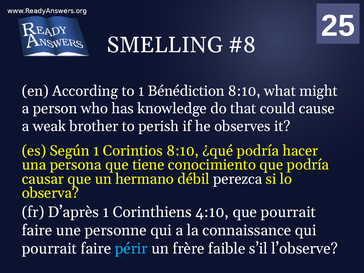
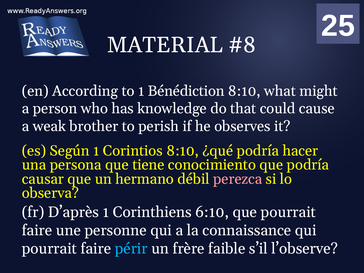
SMELLING: SMELLING -> MATERIAL
perezca colour: white -> pink
4:10: 4:10 -> 6:10
